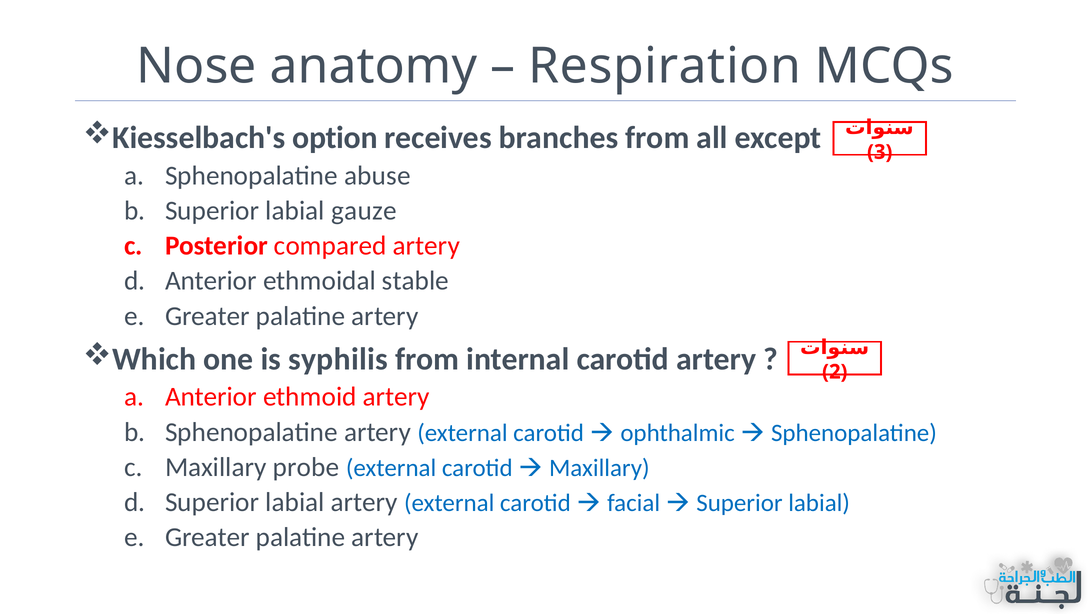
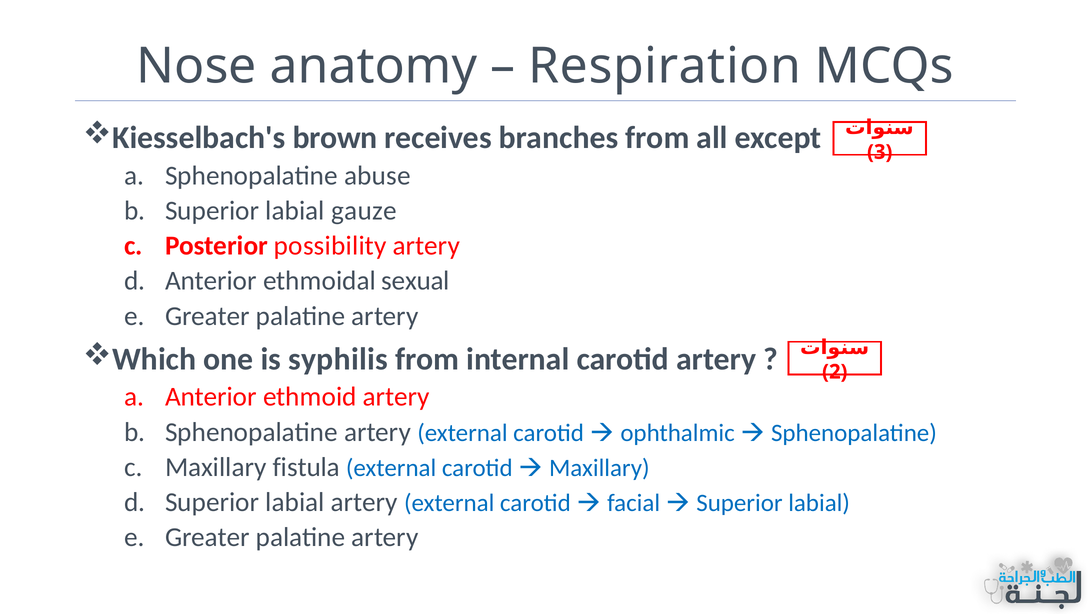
option: option -> brown
compared: compared -> possibility
stable: stable -> sexual
probe: probe -> fistula
